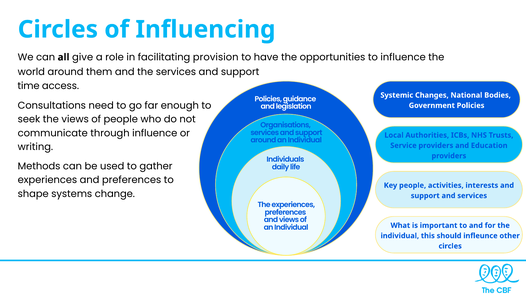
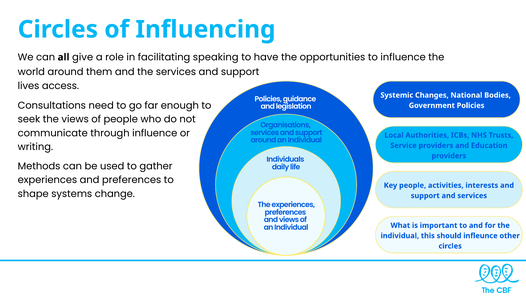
provision: provision -> speaking
time: time -> lives
